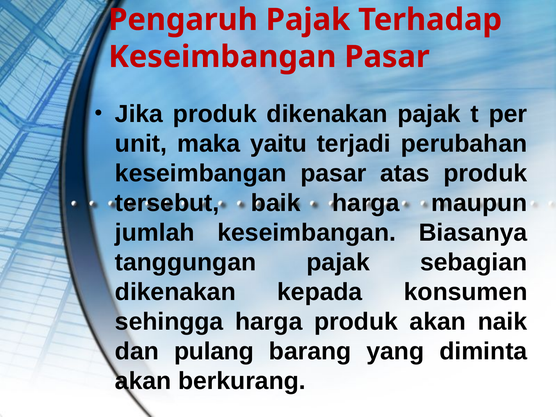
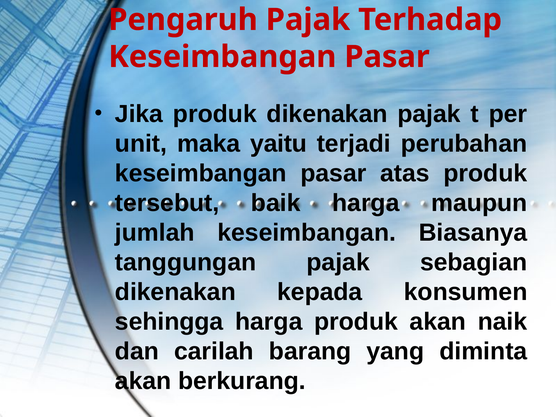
pulang: pulang -> carilah
